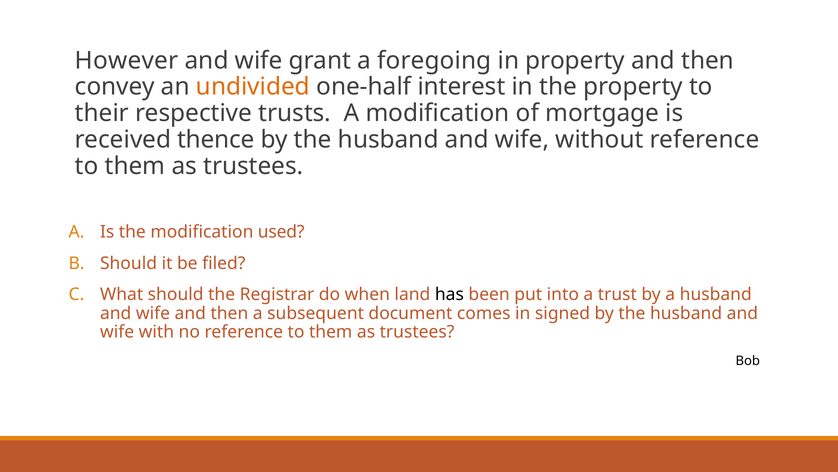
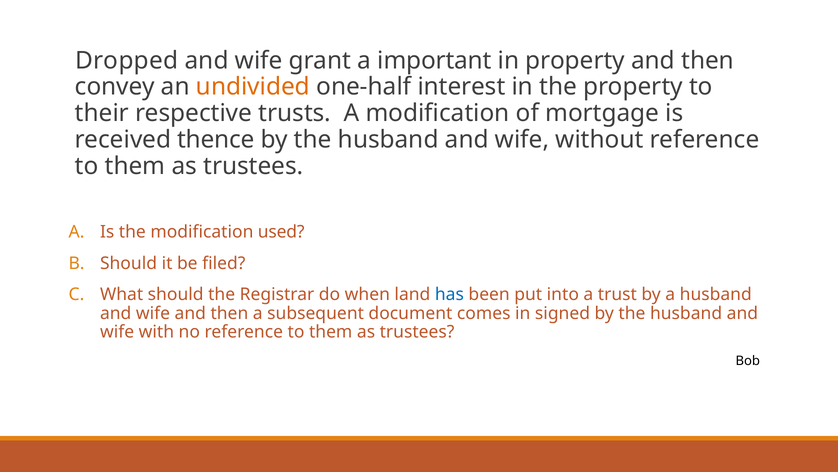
However: However -> Dropped
foregoing: foregoing -> important
has colour: black -> blue
